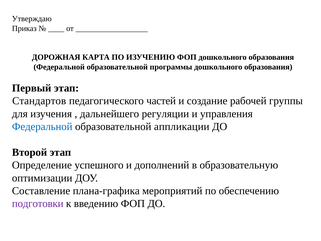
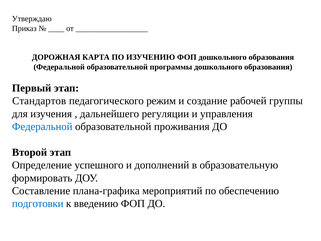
частей: частей -> режим
аппликации: аппликации -> проживания
оптимизации: оптимизации -> формировать
подготовки colour: purple -> blue
